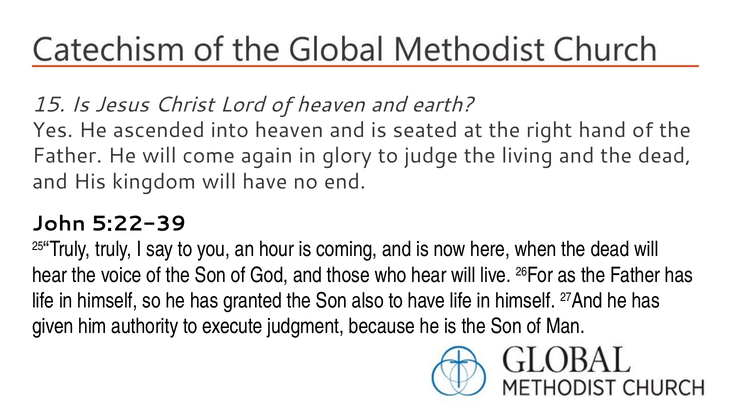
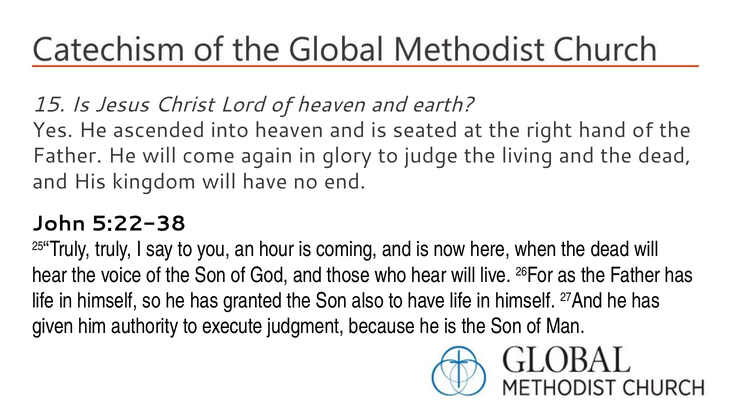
5:22-39: 5:22-39 -> 5:22-38
